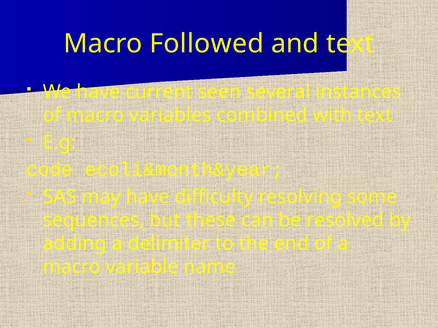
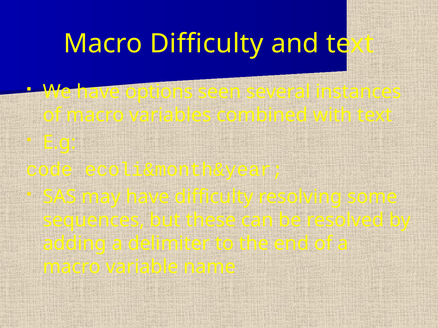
Macro Followed: Followed -> Difficulty
current: current -> options
